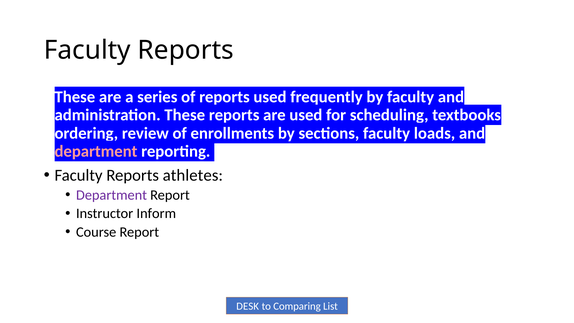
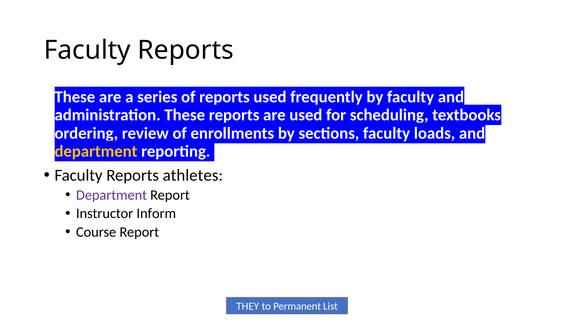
department at (96, 151) colour: pink -> yellow
DESK: DESK -> THEY
Comparing: Comparing -> Permanent
